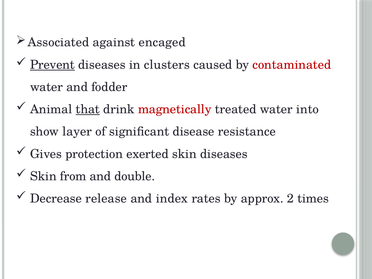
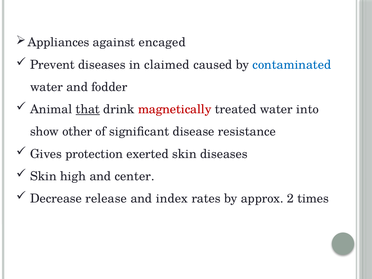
Associated: Associated -> Appliances
Prevent underline: present -> none
clusters: clusters -> claimed
contaminated colour: red -> blue
layer: layer -> other
from: from -> high
double: double -> center
